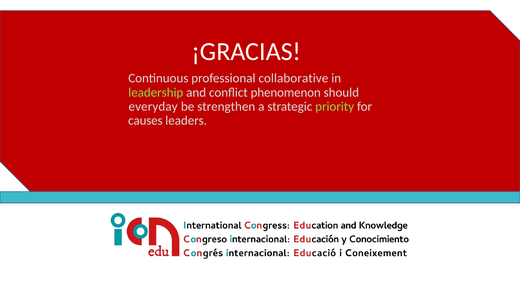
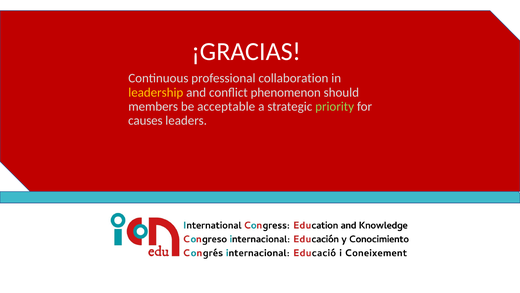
collaborative: collaborative -> collaboration
leadership colour: light green -> yellow
everyday: everyday -> members
strengthen: strengthen -> acceptable
